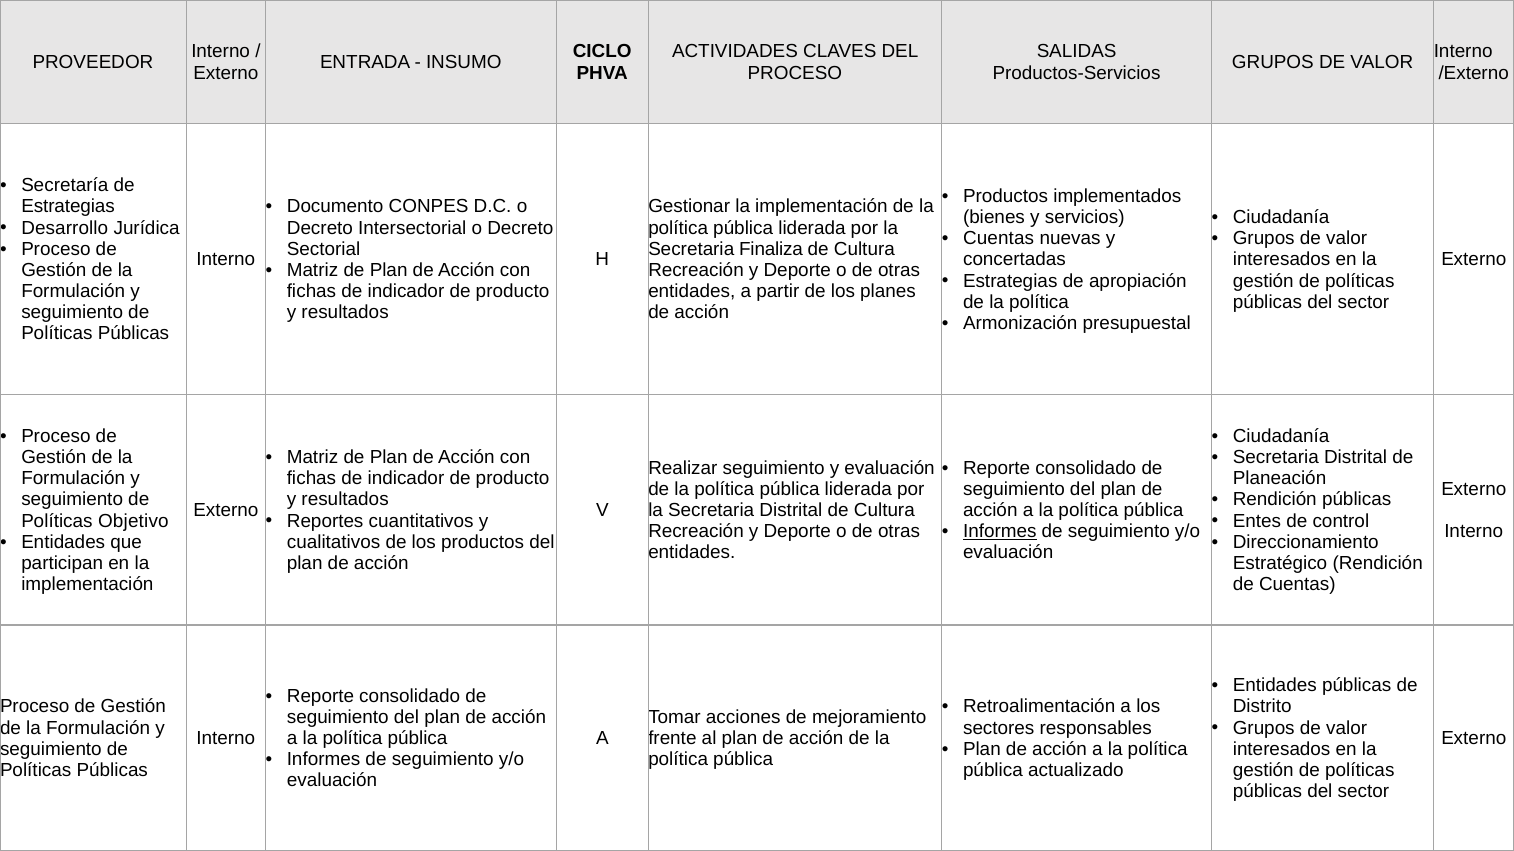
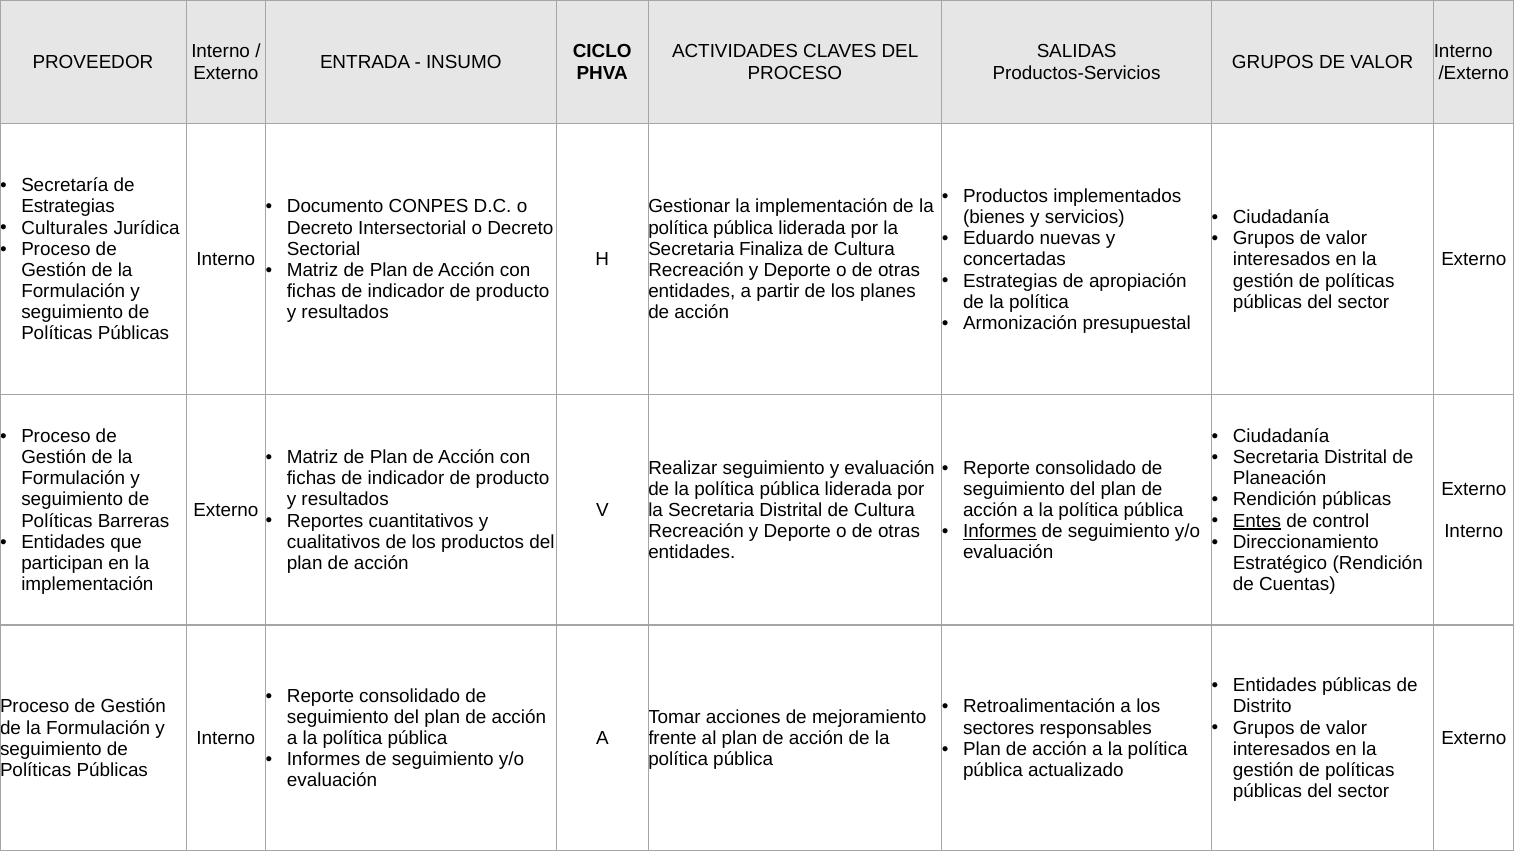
Desarrollo: Desarrollo -> Culturales
Cuentas at (999, 239): Cuentas -> Eduardo
Entes underline: none -> present
Objetivo: Objetivo -> Barreras
